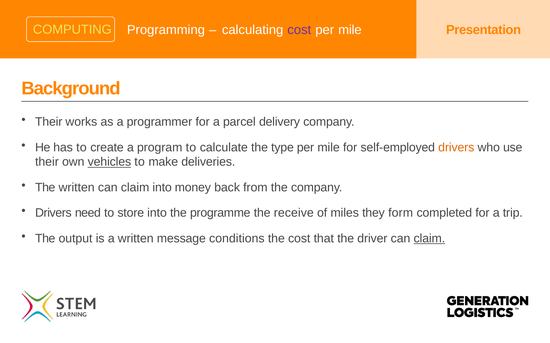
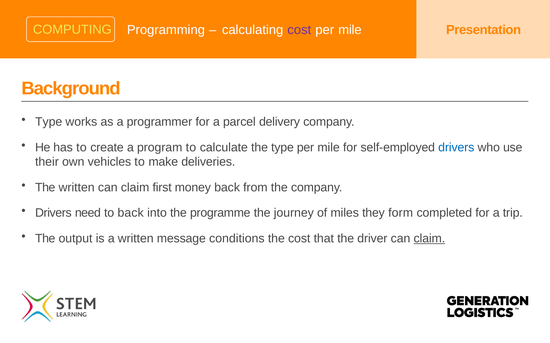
Their at (49, 122): Their -> Type
drivers at (456, 147) colour: orange -> blue
vehicles underline: present -> none
claim into: into -> first
to store: store -> back
receive: receive -> journey
